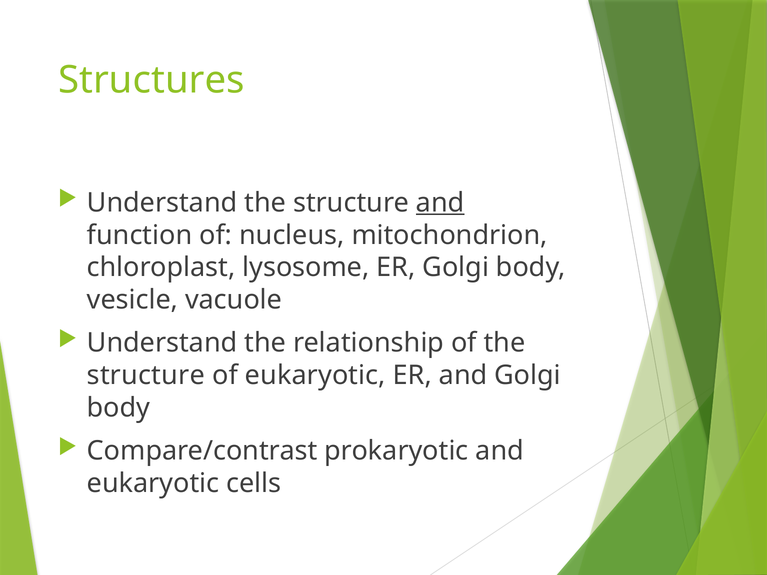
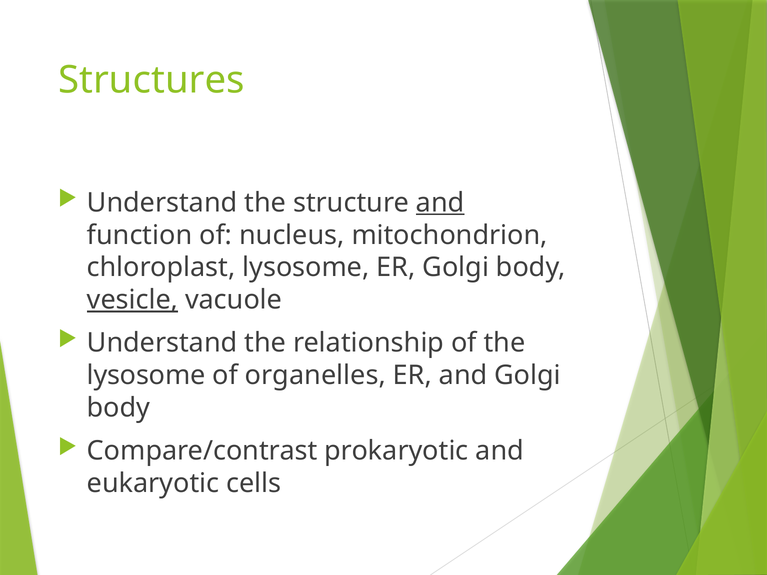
vesicle underline: none -> present
structure at (146, 375): structure -> lysosome
of eukaryotic: eukaryotic -> organelles
